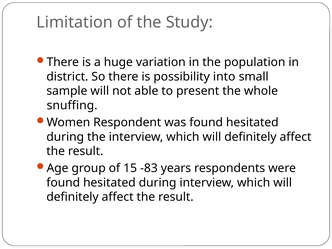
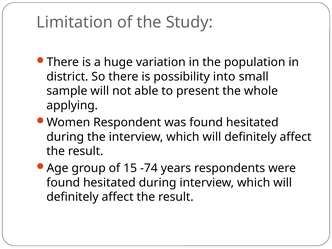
snuffing: snuffing -> applying
-83: -83 -> -74
